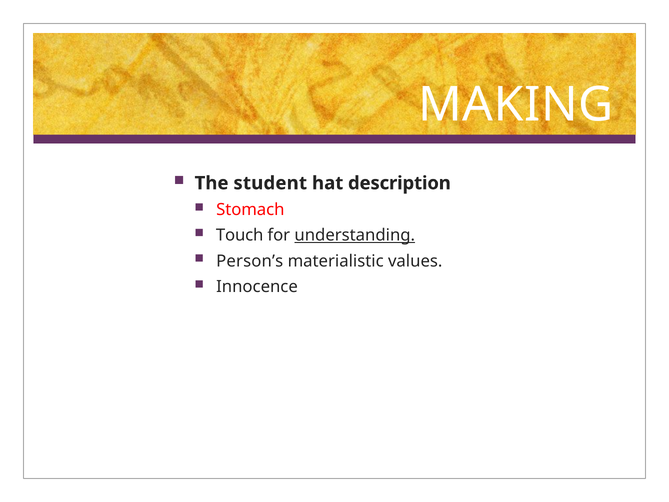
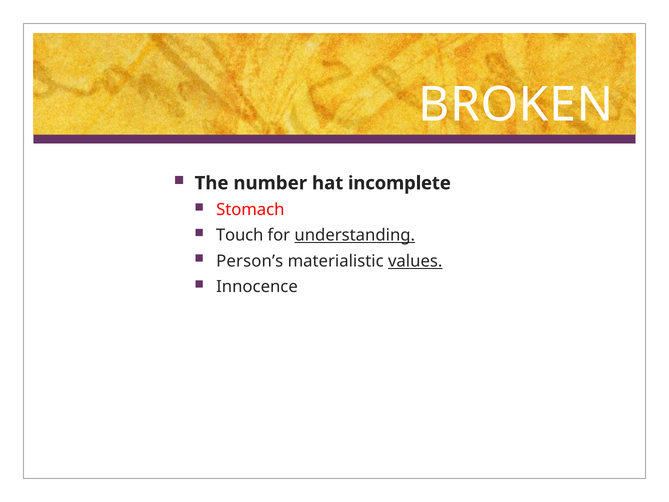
MAKING: MAKING -> BROKEN
student: student -> number
description: description -> incomplete
values underline: none -> present
